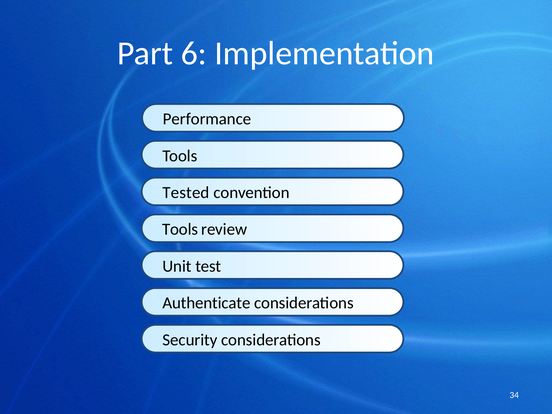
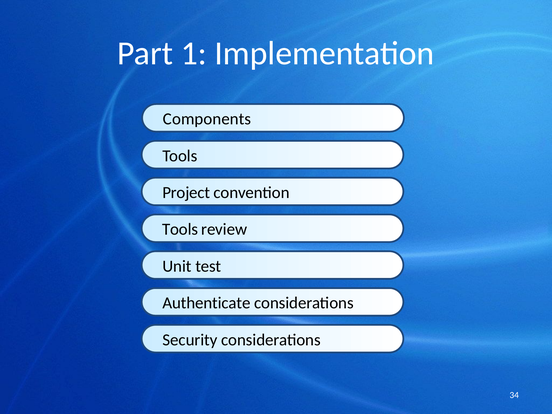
6: 6 -> 1
Performance: Performance -> Components
Tested: Tested -> Project
